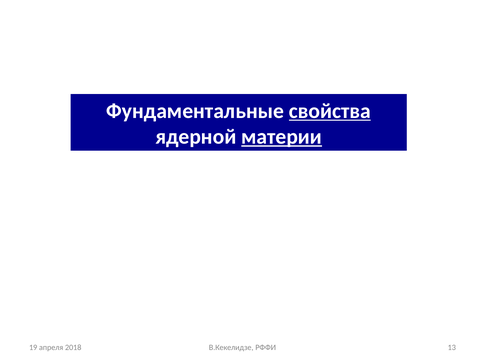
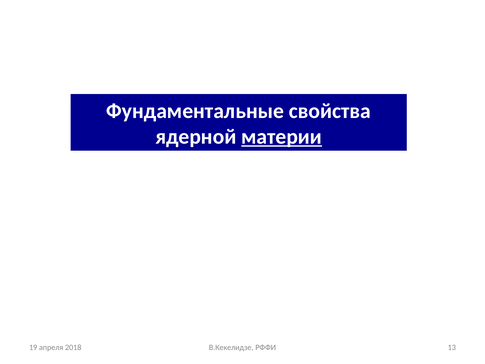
свойства underline: present -> none
